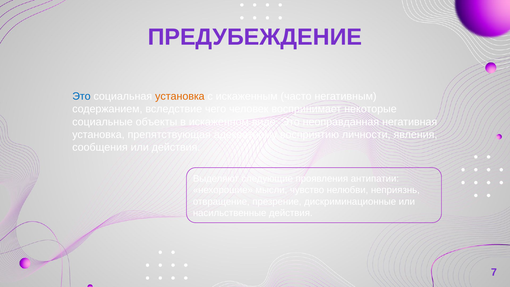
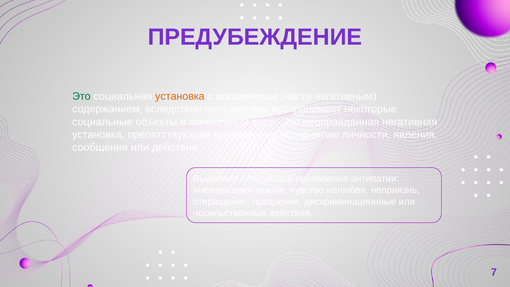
Это at (81, 96) colour: blue -> green
